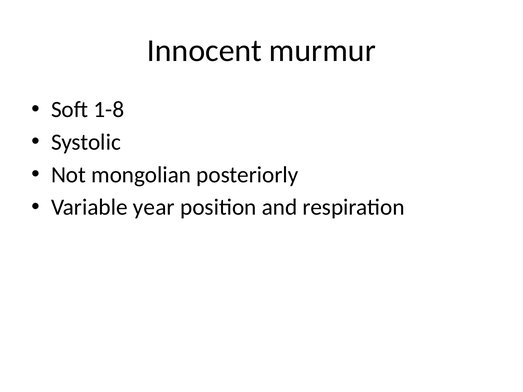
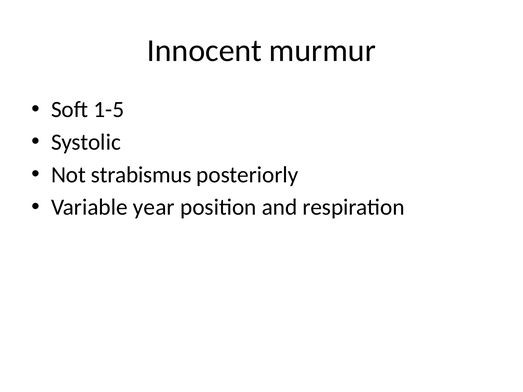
1-8: 1-8 -> 1-5
mongolian: mongolian -> strabismus
